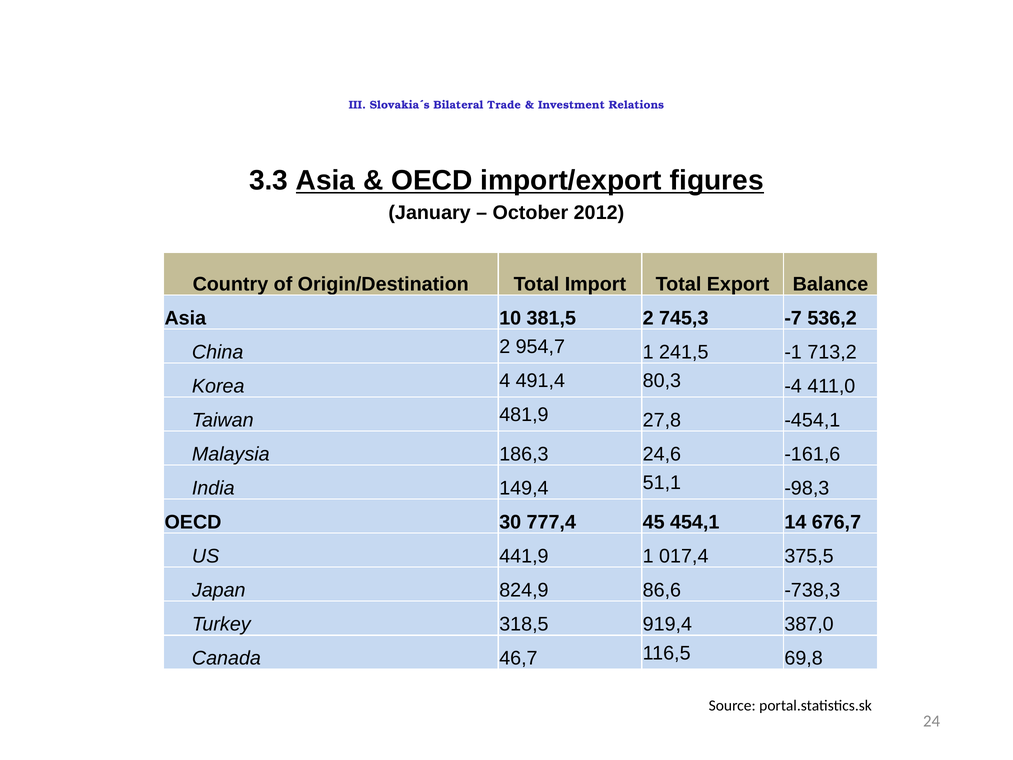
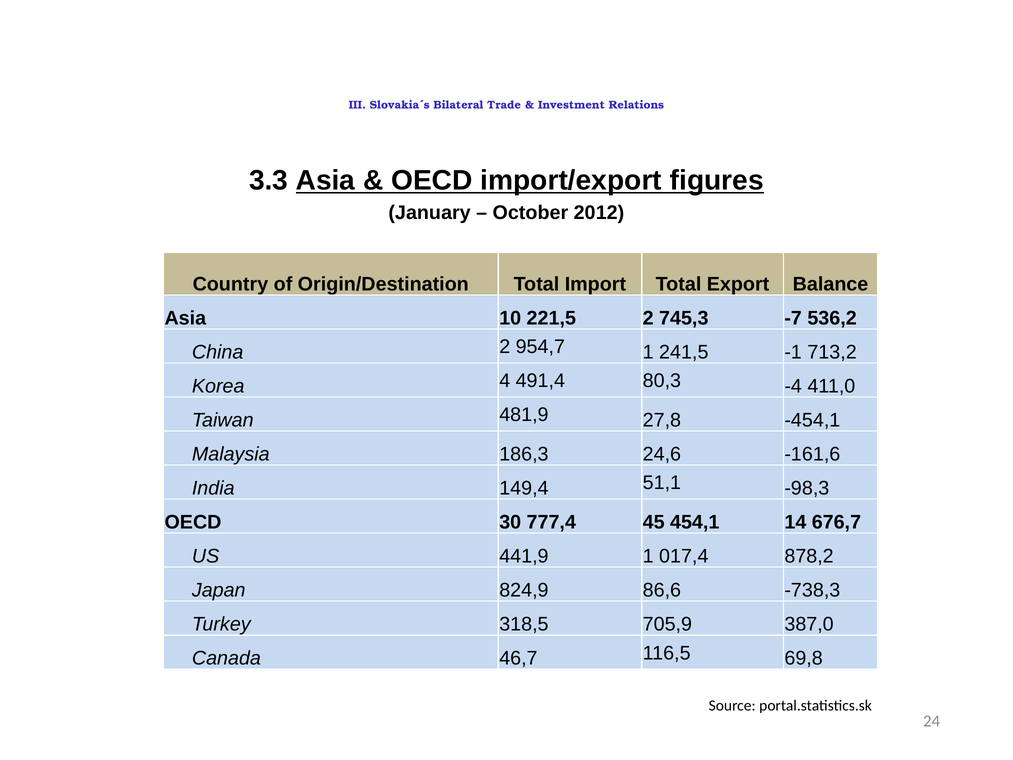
381,5: 381,5 -> 221,5
375,5: 375,5 -> 878,2
919,4: 919,4 -> 705,9
